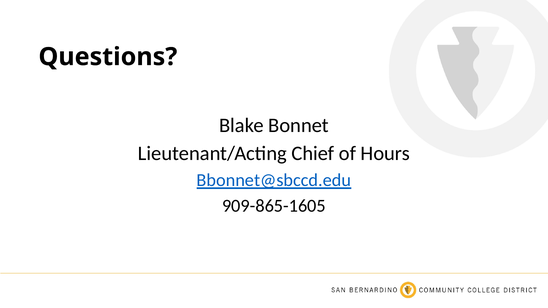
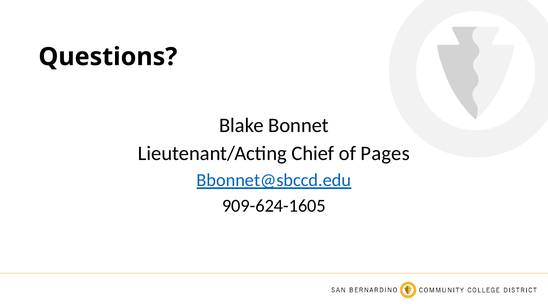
Hours: Hours -> Pages
909-865-1605: 909-865-1605 -> 909-624-1605
